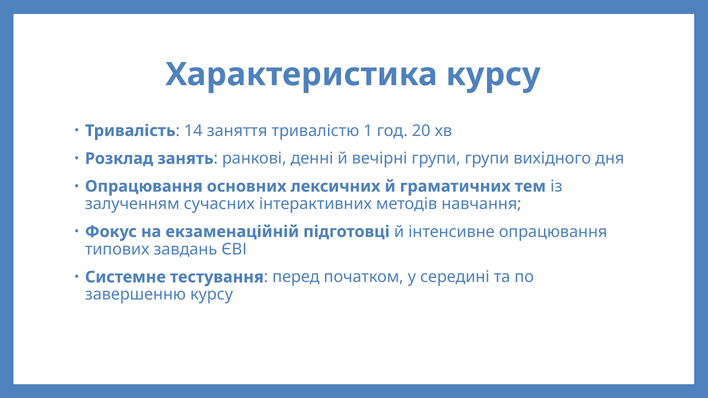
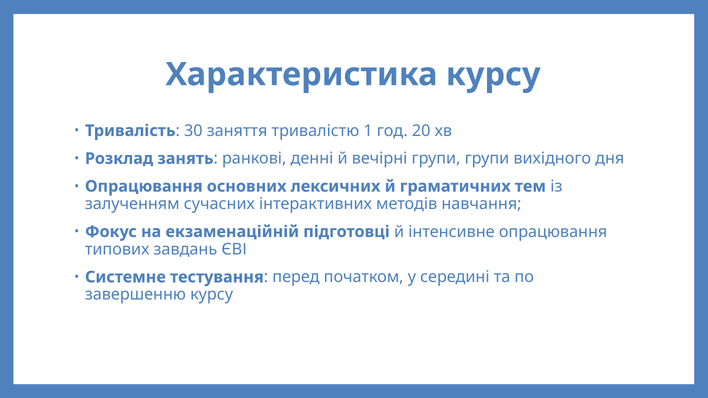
14: 14 -> 30
